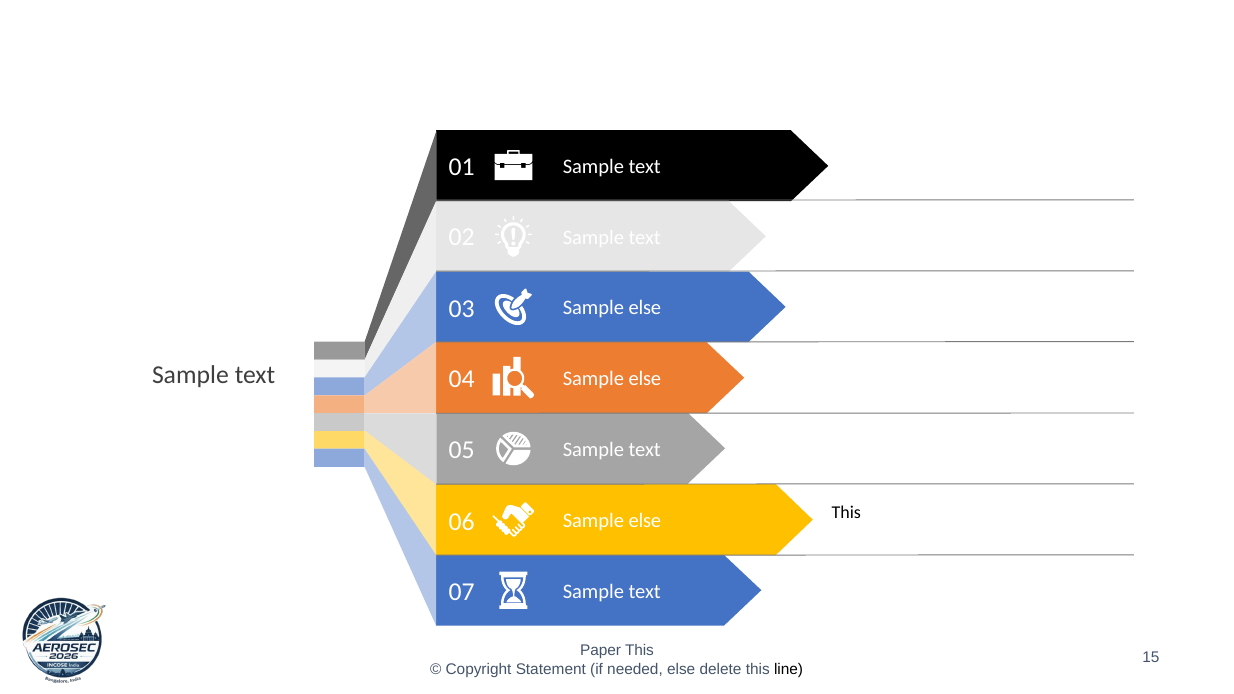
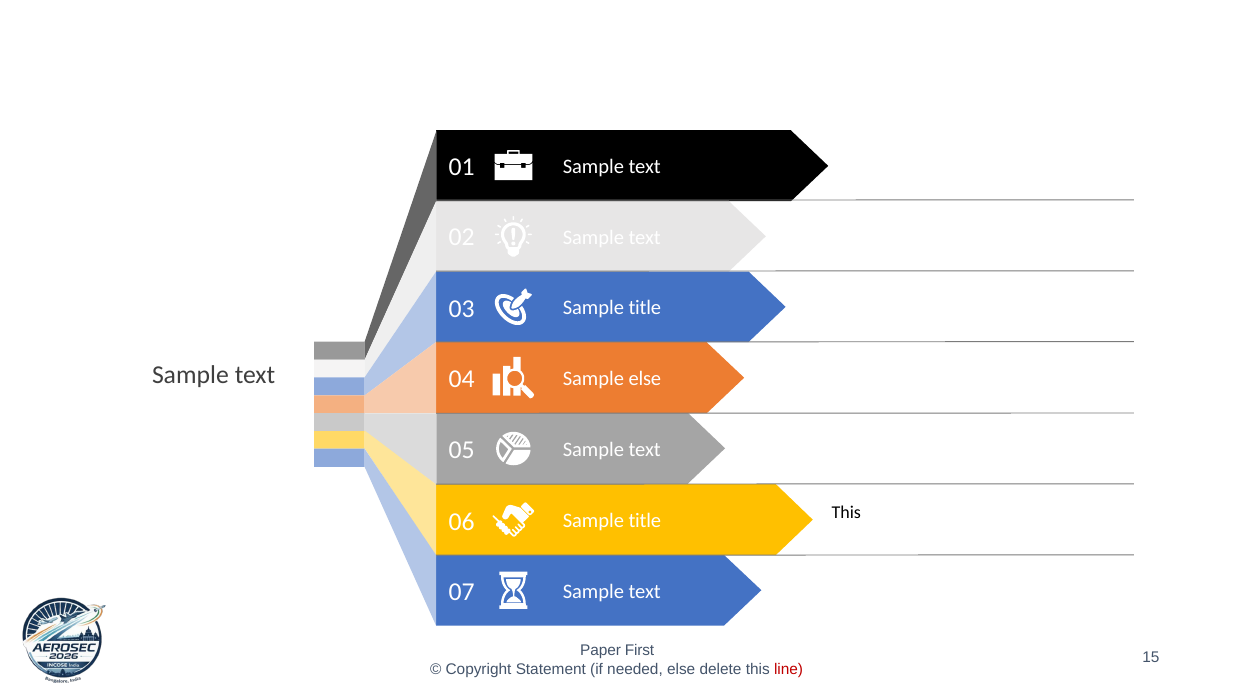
else at (645, 308): else -> title
else at (645, 521): else -> title
Paper This: This -> First
line colour: black -> red
